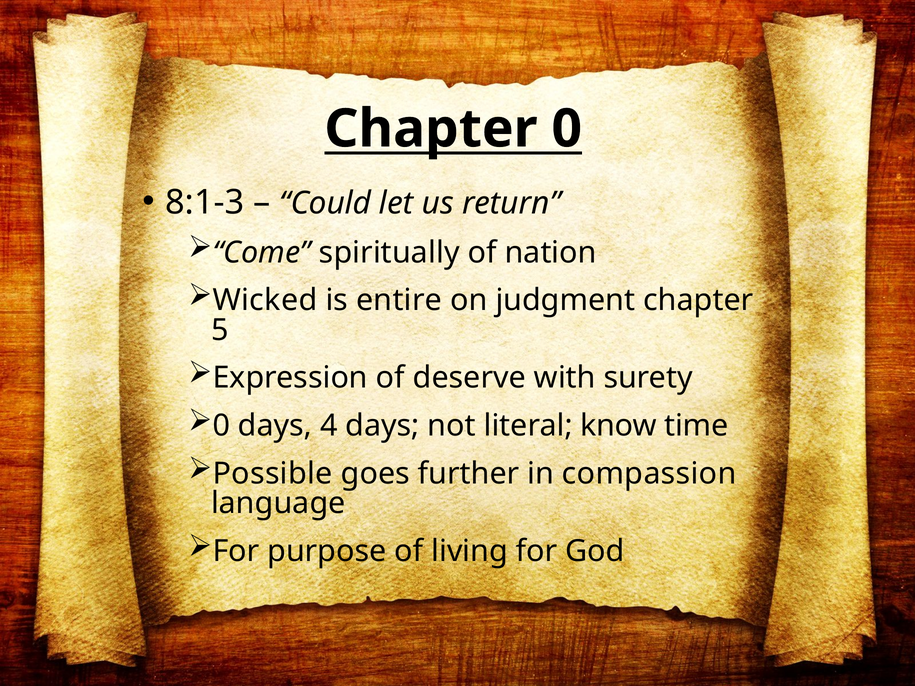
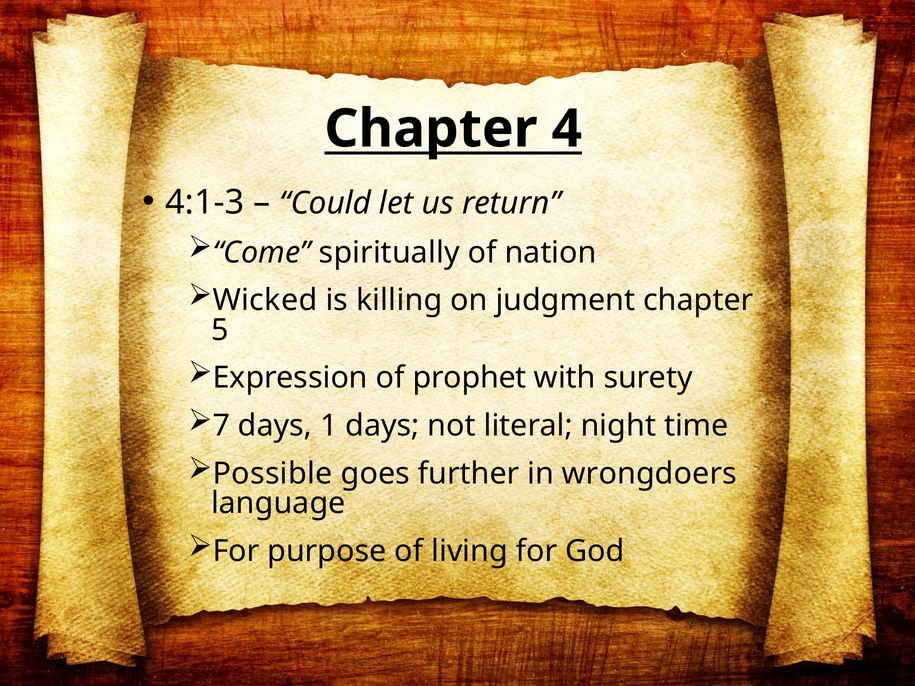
Chapter 0: 0 -> 4
8:1-3: 8:1-3 -> 4:1-3
entire: entire -> killing
deserve: deserve -> prophet
0 at (221, 426): 0 -> 7
4: 4 -> 1
know: know -> night
compassion: compassion -> wrongdoers
